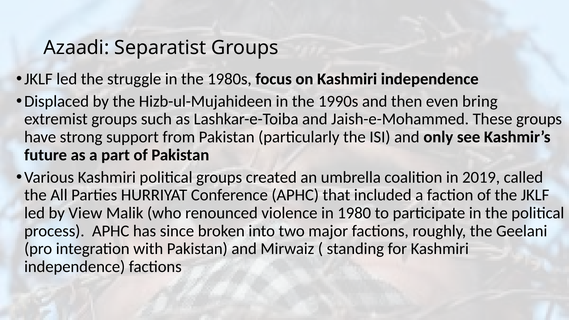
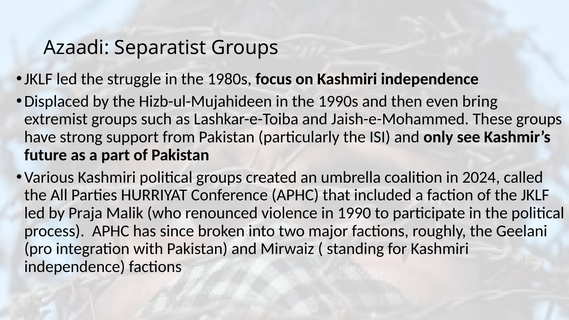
2019: 2019 -> 2024
View: View -> Praja
1980: 1980 -> 1990
